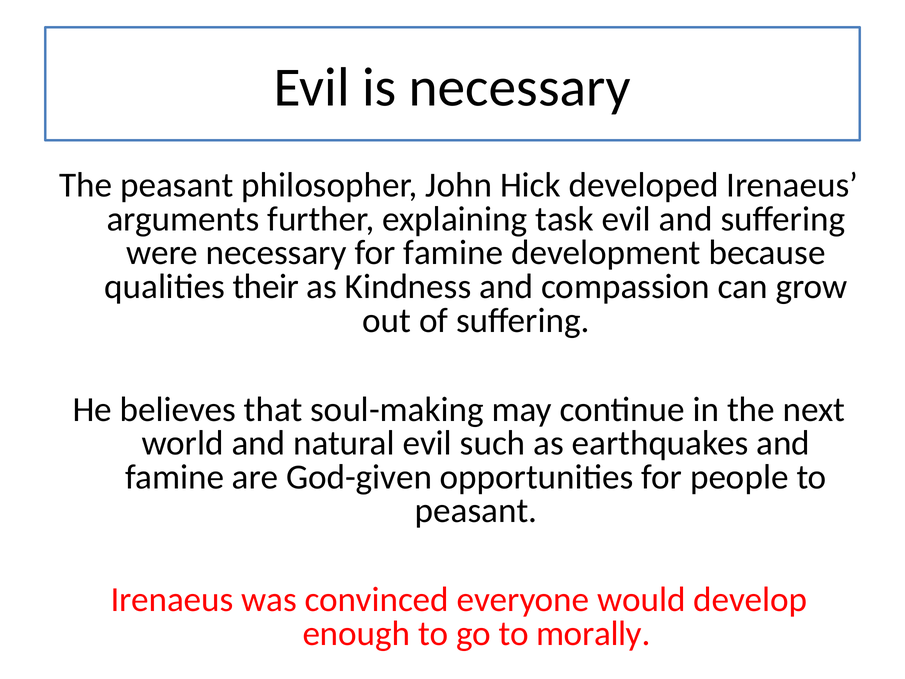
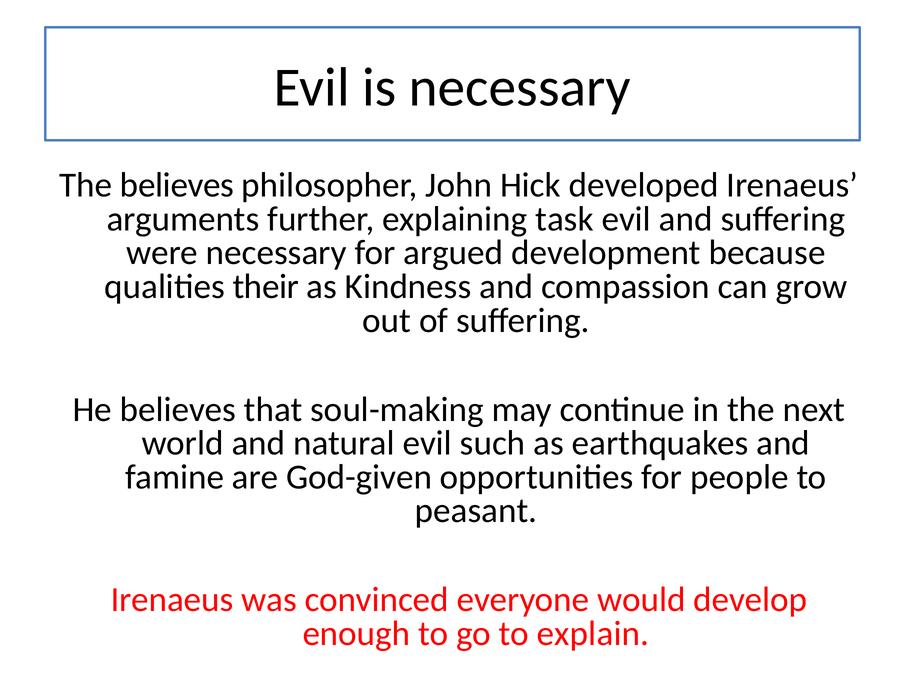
The peasant: peasant -> believes
for famine: famine -> argued
morally: morally -> explain
